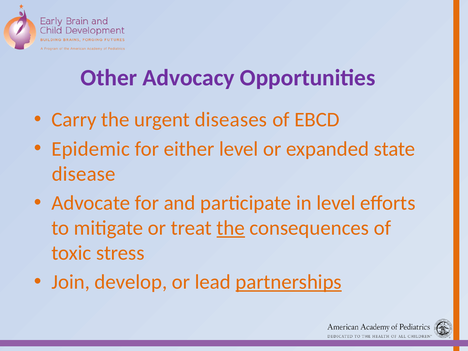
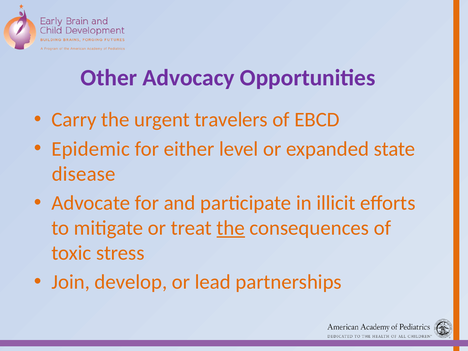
diseases: diseases -> travelers
in level: level -> illicit
partnerships underline: present -> none
